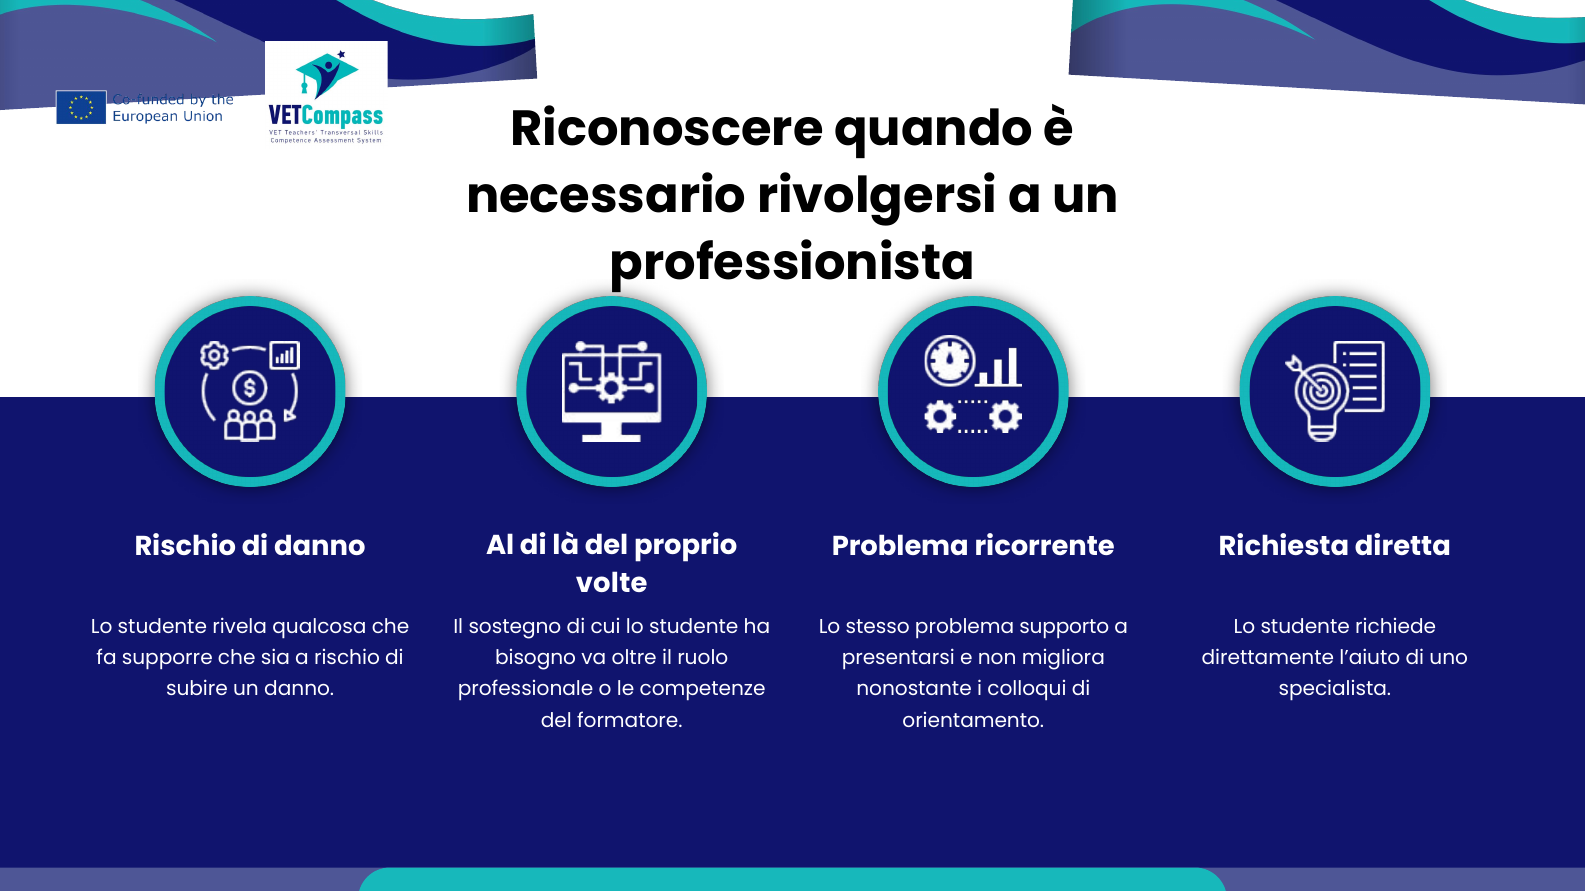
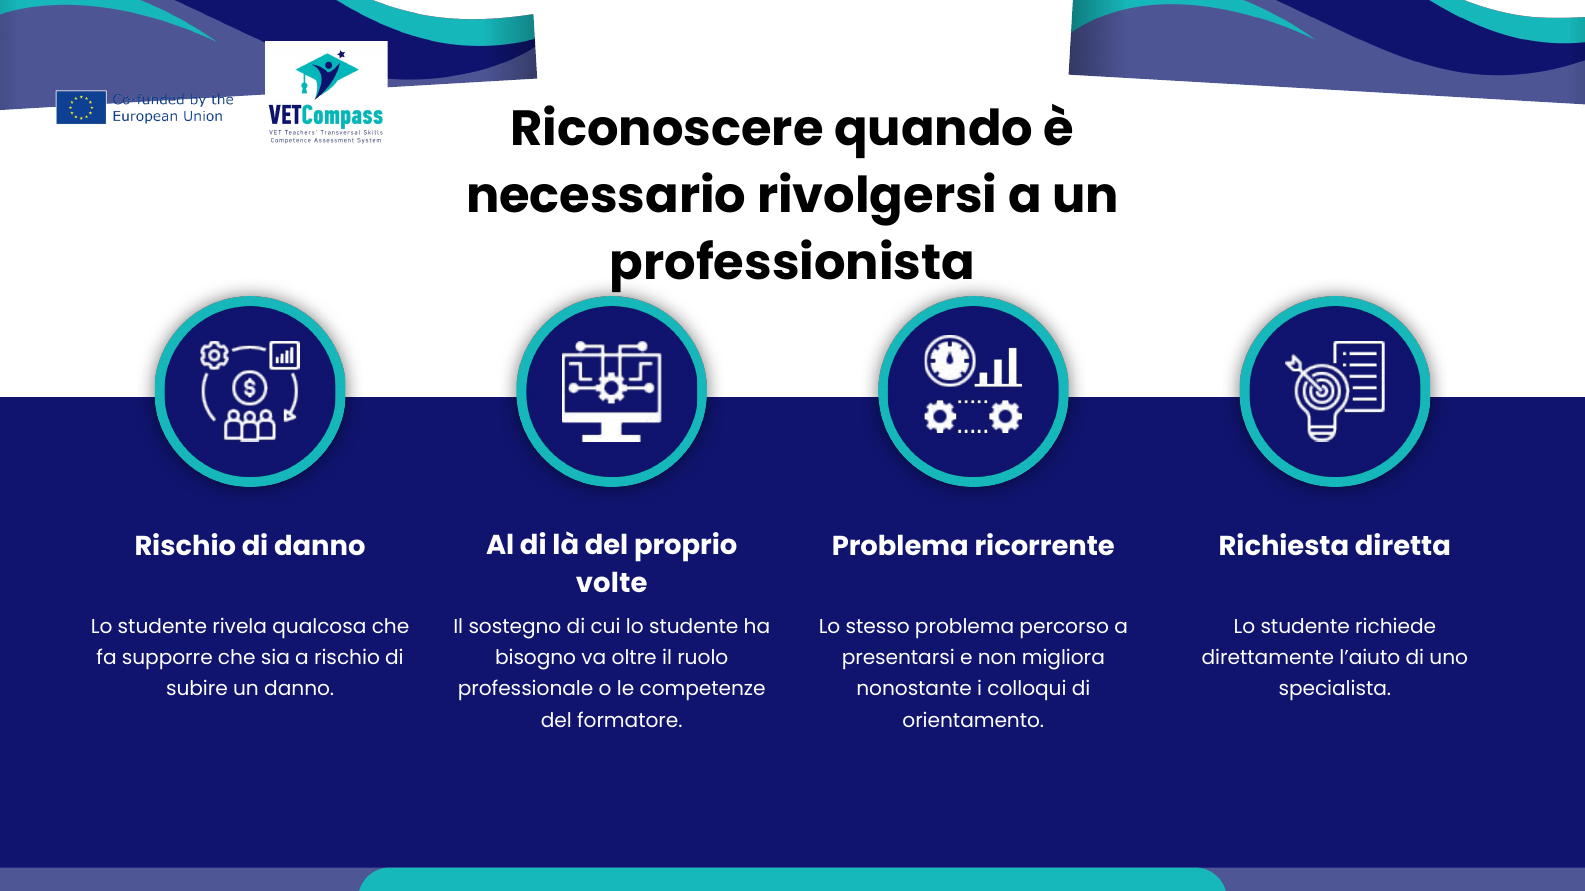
supporto: supporto -> percorso
